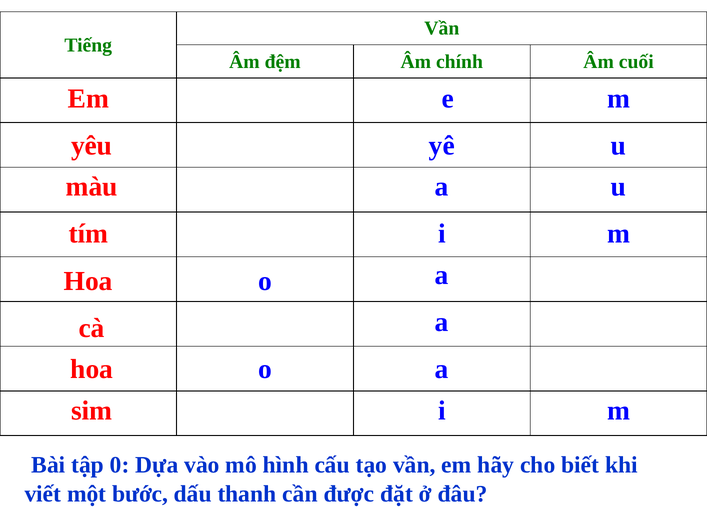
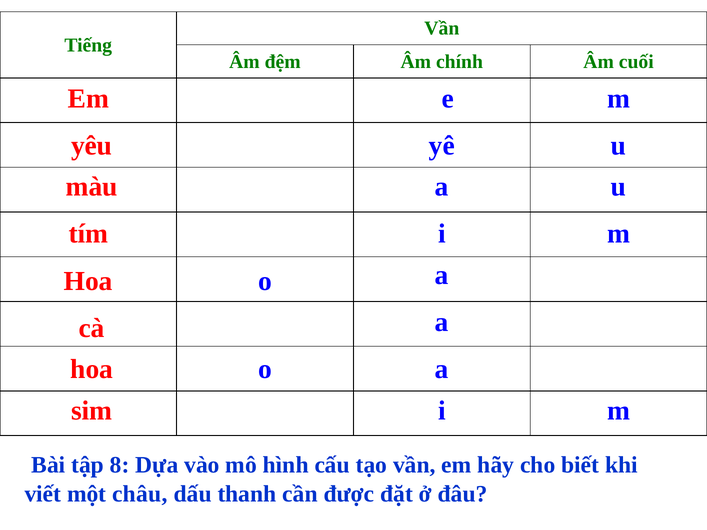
0: 0 -> 8
bước: bước -> châu
